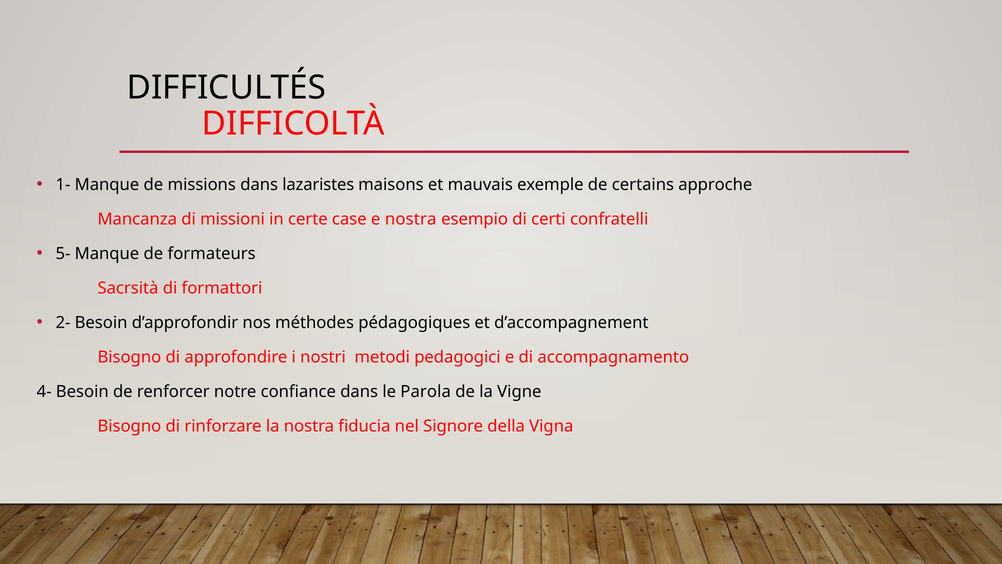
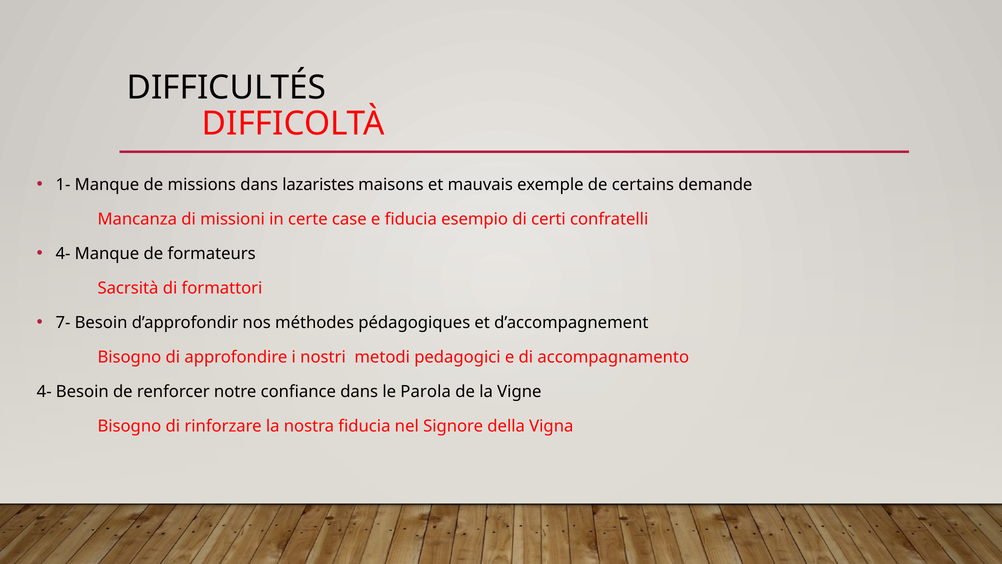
approche: approche -> demande
e nostra: nostra -> fiducia
5- at (63, 254): 5- -> 4-
2-: 2- -> 7-
